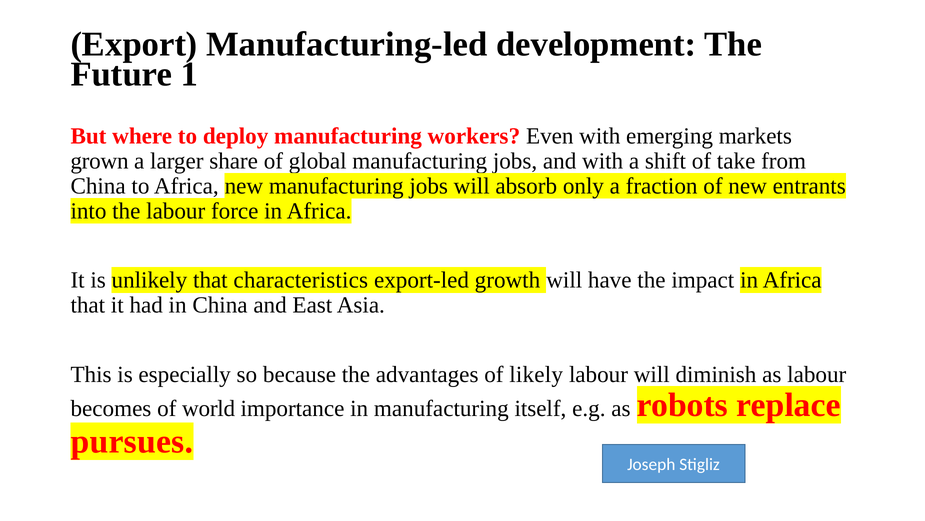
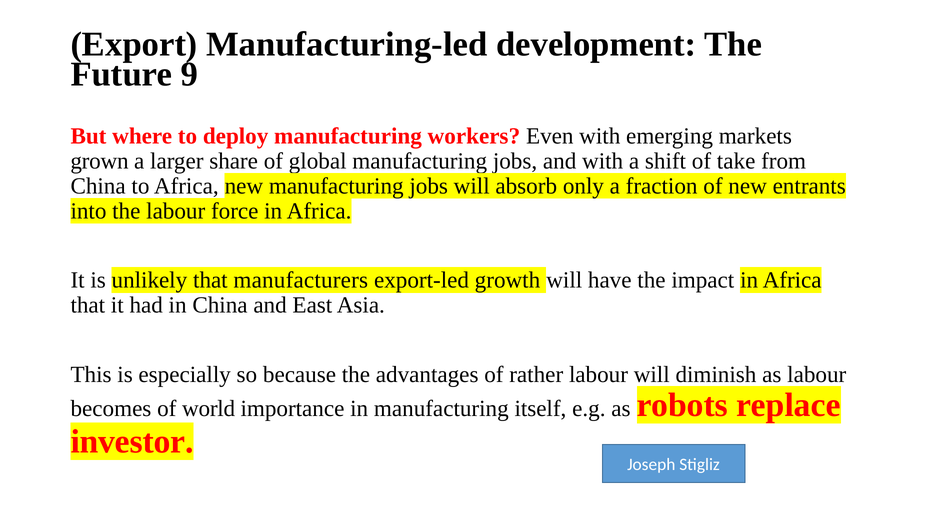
1: 1 -> 9
characteristics: characteristics -> manufacturers
likely: likely -> rather
pursues: pursues -> investor
